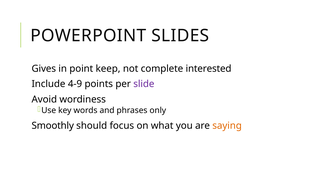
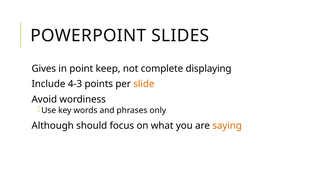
interested: interested -> displaying
4-9: 4-9 -> 4-3
slide colour: purple -> orange
Smoothly: Smoothly -> Although
